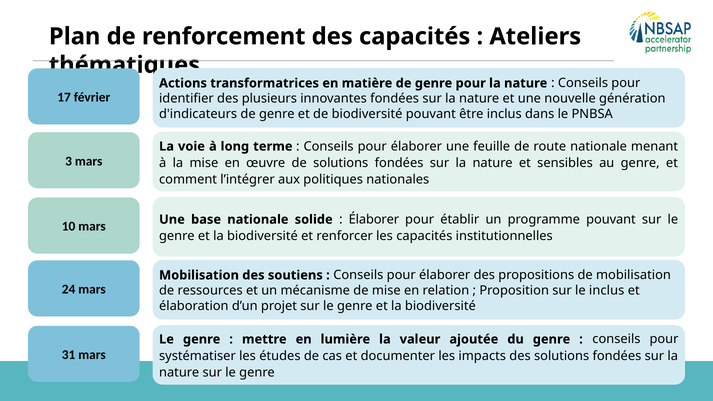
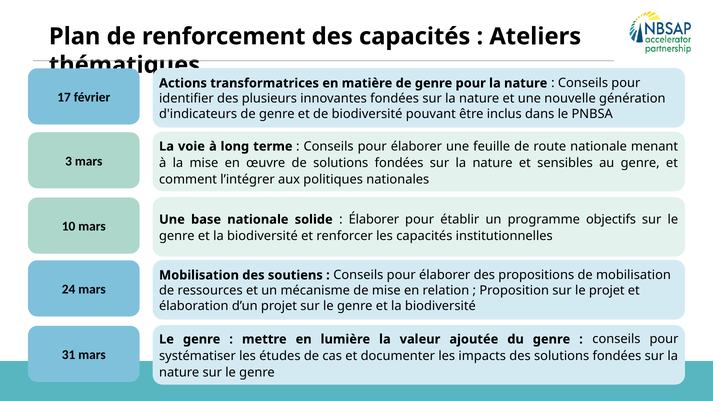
programme pouvant: pouvant -> objectifs
le inclus: inclus -> projet
